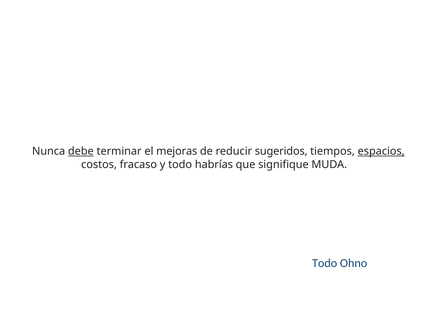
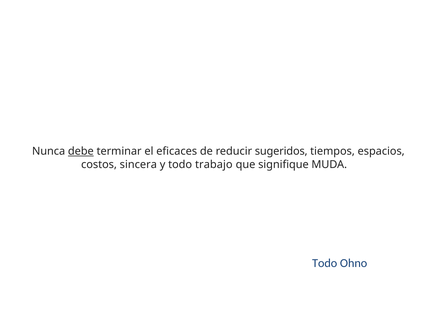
mejoras: mejoras -> eficaces
espacios underline: present -> none
fracaso: fracaso -> sincera
habrías: habrías -> trabajo
